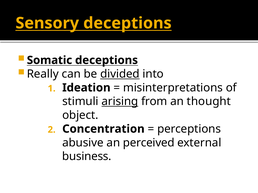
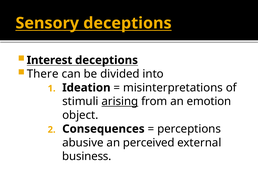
Somatic: Somatic -> Interest
Really: Really -> There
divided underline: present -> none
thought: thought -> emotion
Concentration: Concentration -> Consequences
